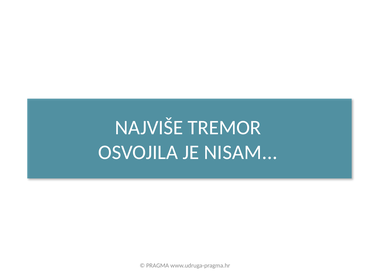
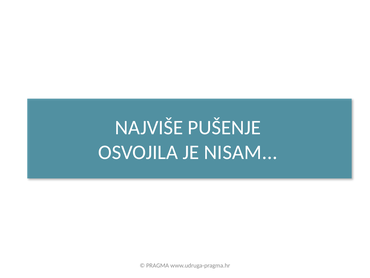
TREMOR: TREMOR -> PUŠENJE
